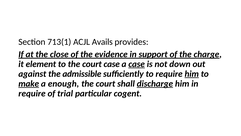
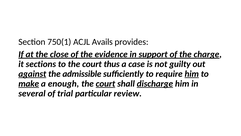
713(1: 713(1 -> 750(1
element: element -> sections
court case: case -> thus
case at (137, 64) underline: present -> none
down: down -> guilty
against underline: none -> present
court at (105, 83) underline: none -> present
require at (32, 93): require -> several
cogent: cogent -> review
